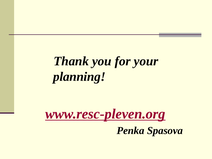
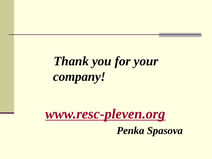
planning: planning -> company
